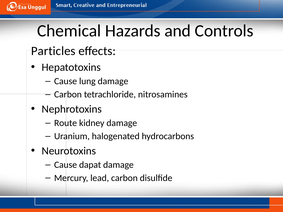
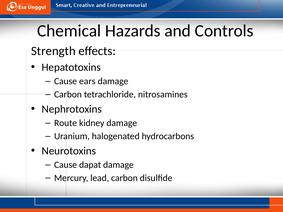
Particles: Particles -> Strength
lung: lung -> ears
